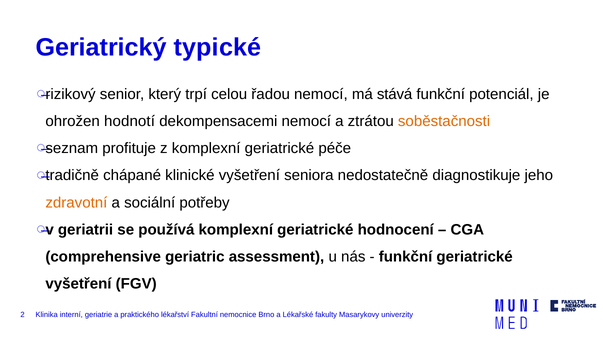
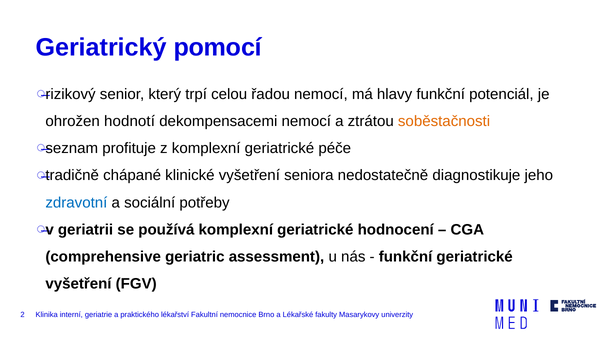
typické: typické -> pomocí
stává: stává -> hlavy
zdravotní colour: orange -> blue
